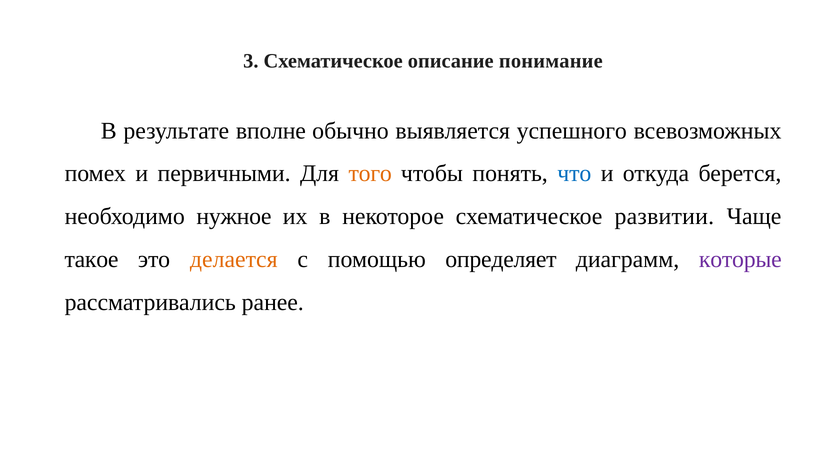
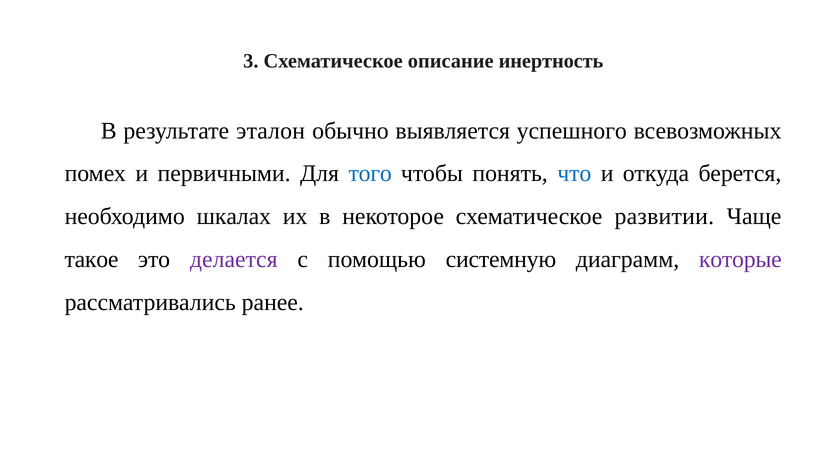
понимание: понимание -> инертность
вполне: вполне -> эталон
того colour: orange -> blue
нужное: нужное -> шкалах
делается colour: orange -> purple
определяет: определяет -> системную
